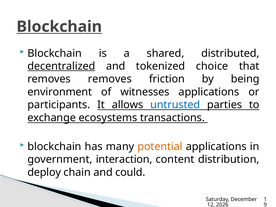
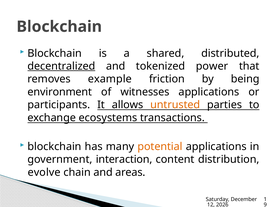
Blockchain at (59, 27) underline: present -> none
choice: choice -> power
removes removes: removes -> example
untrusted colour: blue -> orange
deploy: deploy -> evolve
could: could -> areas
